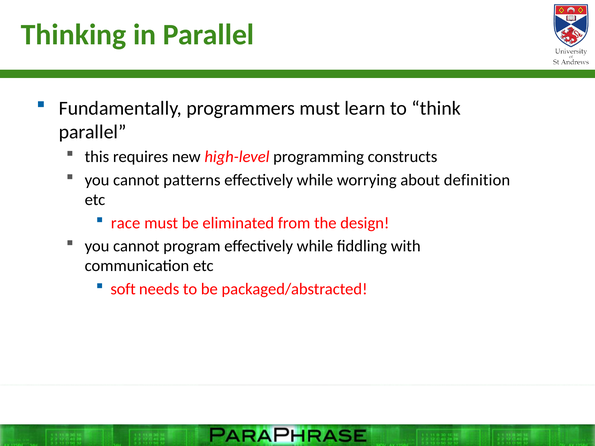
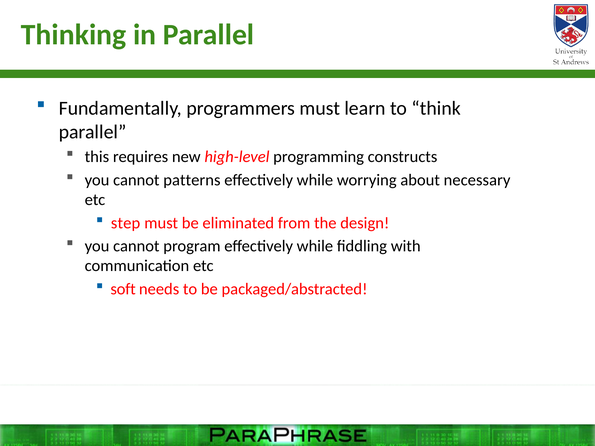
definition: definition -> necessary
race: race -> step
